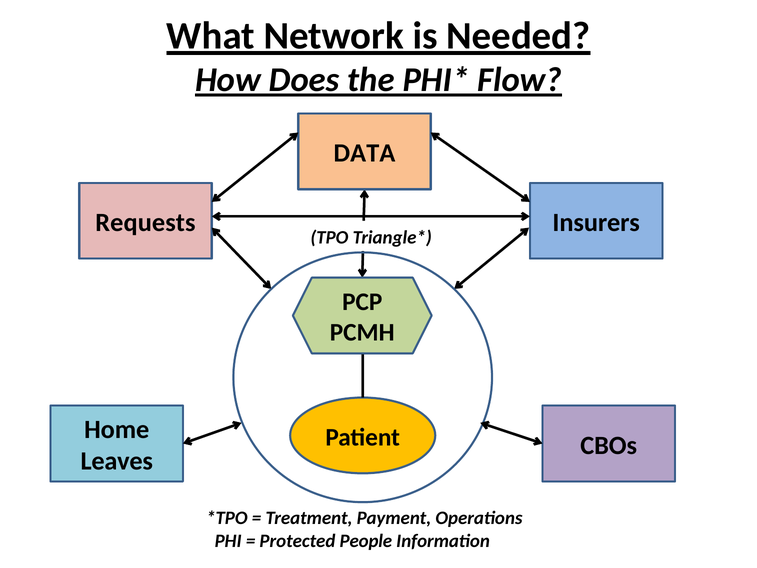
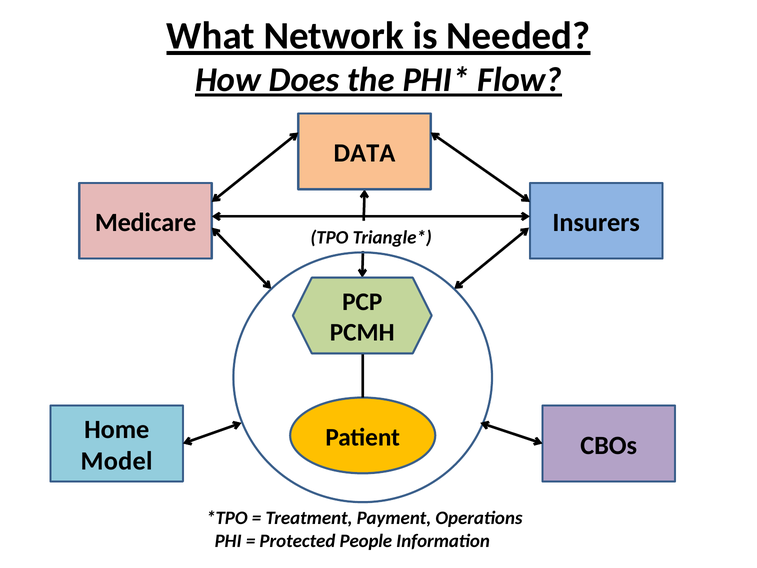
Requests: Requests -> Medicare
Leaves: Leaves -> Model
